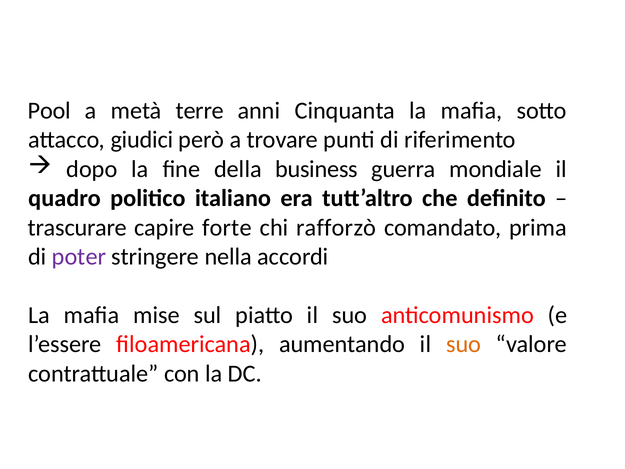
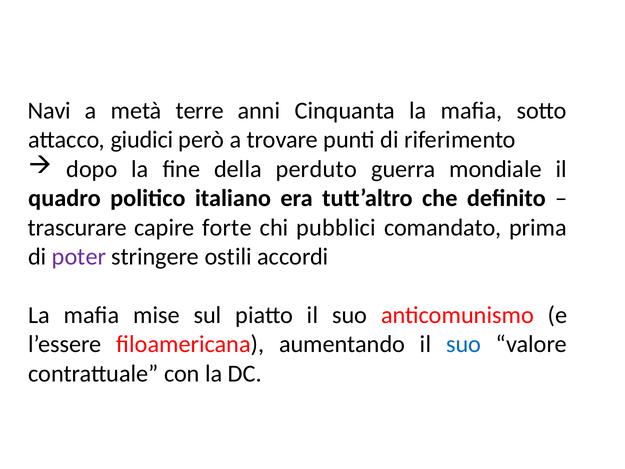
Pool: Pool -> Navi
business: business -> perduto
rafforzò: rafforzò -> pubblici
nella: nella -> ostili
suo at (464, 344) colour: orange -> blue
